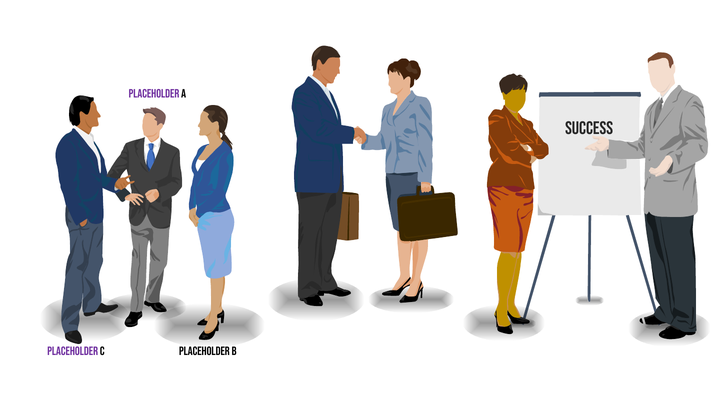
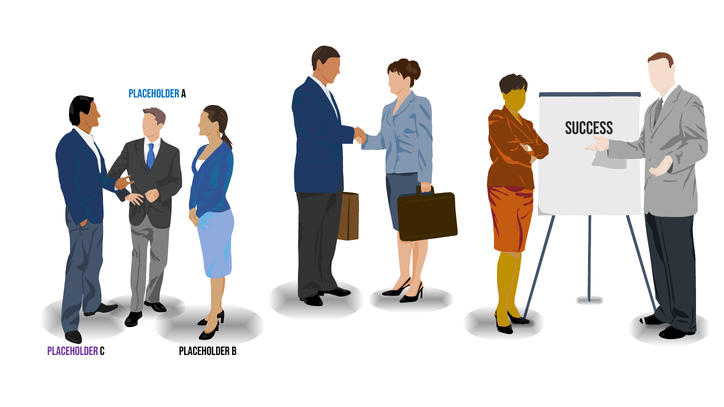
Placeholder at (154, 94) colour: purple -> blue
